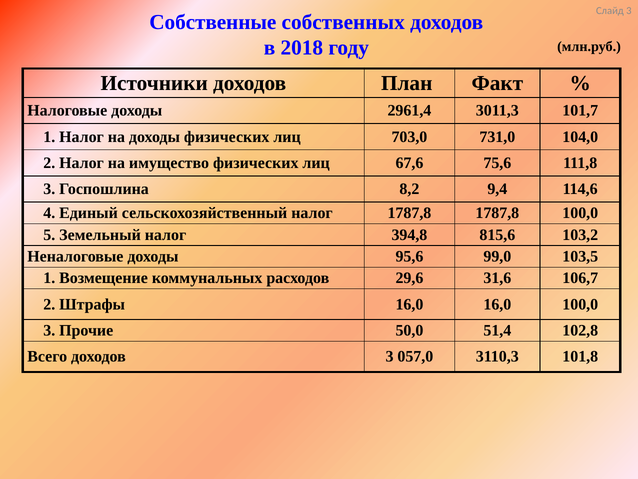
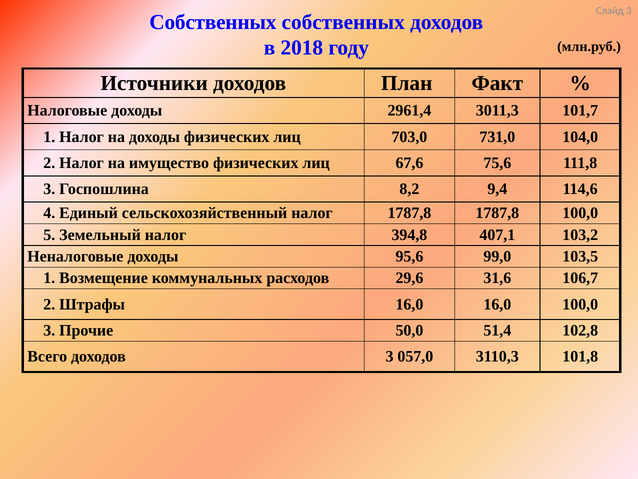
Собственные at (213, 22): Собственные -> Собственных
815,6: 815,6 -> 407,1
